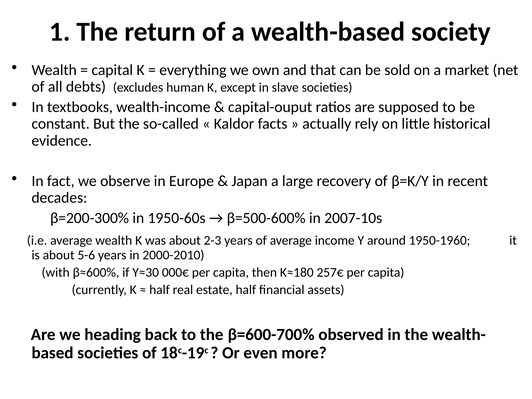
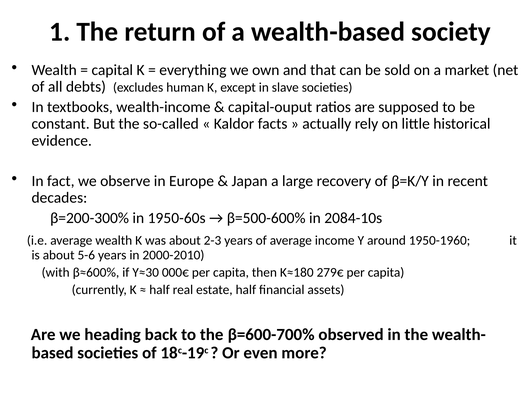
2007-10s: 2007-10s -> 2084-10s
257€: 257€ -> 279€
